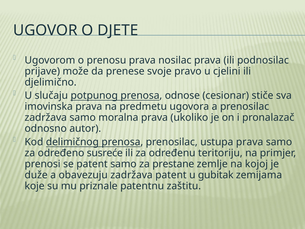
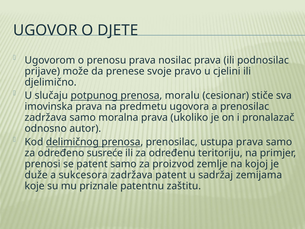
odnose: odnose -> moralu
prestane: prestane -> proizvod
obavezuju: obavezuju -> sukcesora
gubitak: gubitak -> sadržaj
